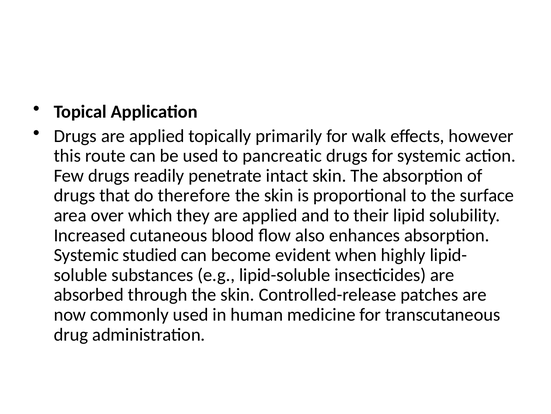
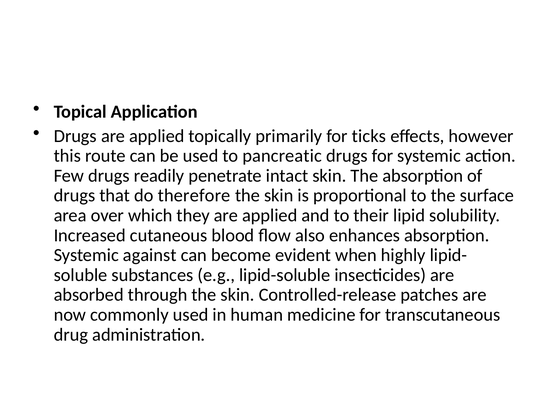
walk: walk -> ticks
studied: studied -> against
